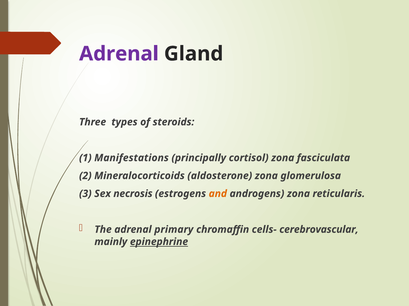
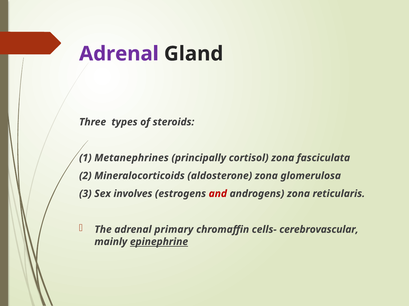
Manifestations: Manifestations -> Metanephrines
necrosis: necrosis -> involves
and colour: orange -> red
